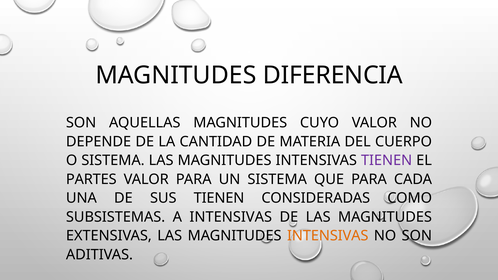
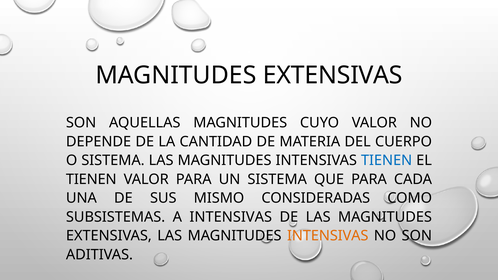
DIFERENCIA at (333, 75): DIFERENCIA -> EXTENSIVAS
TIENEN at (387, 161) colour: purple -> blue
PARTES at (91, 179): PARTES -> TIENEN
SUS TIENEN: TIENEN -> MISMO
